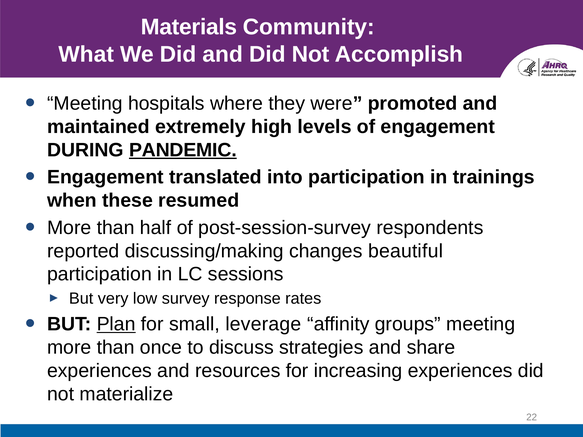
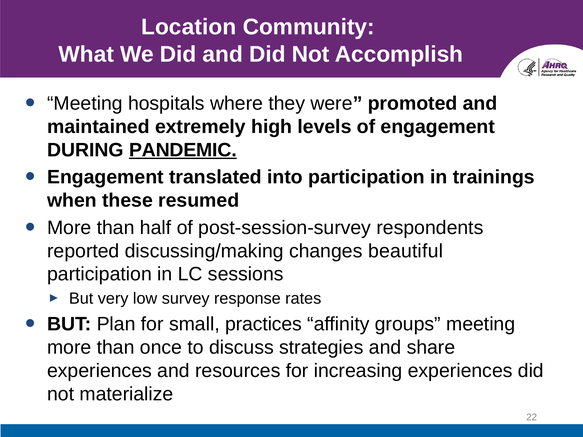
Materials: Materials -> Location
Plan underline: present -> none
leverage: leverage -> practices
